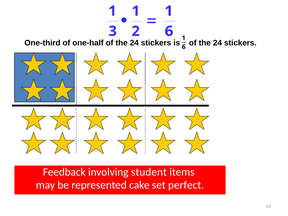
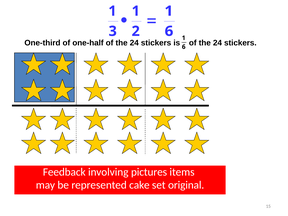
student: student -> pictures
perfect: perfect -> original
